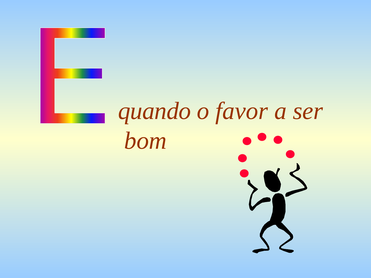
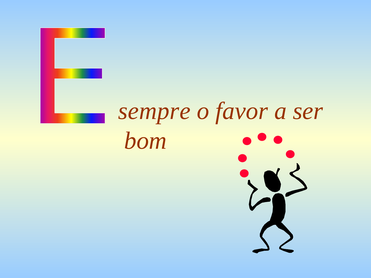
quando: quando -> sempre
